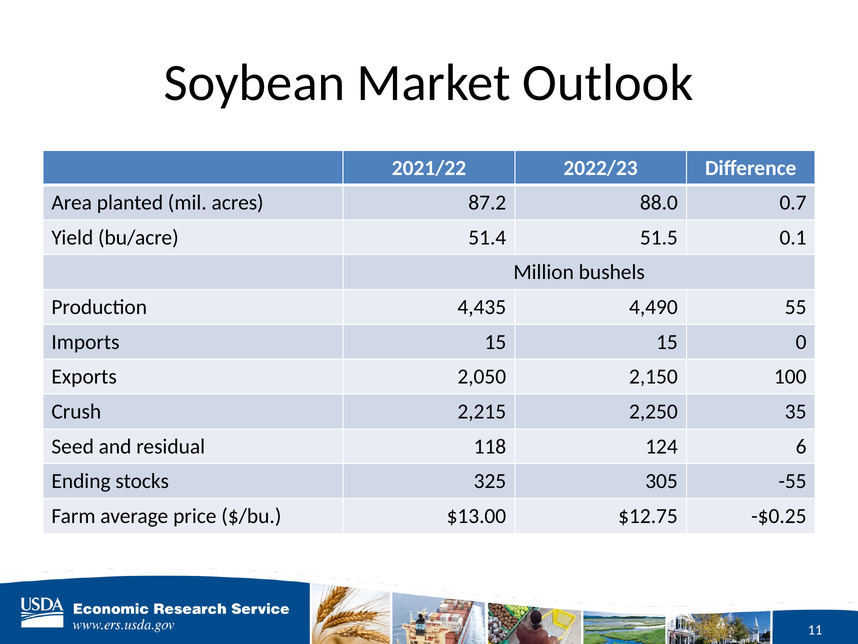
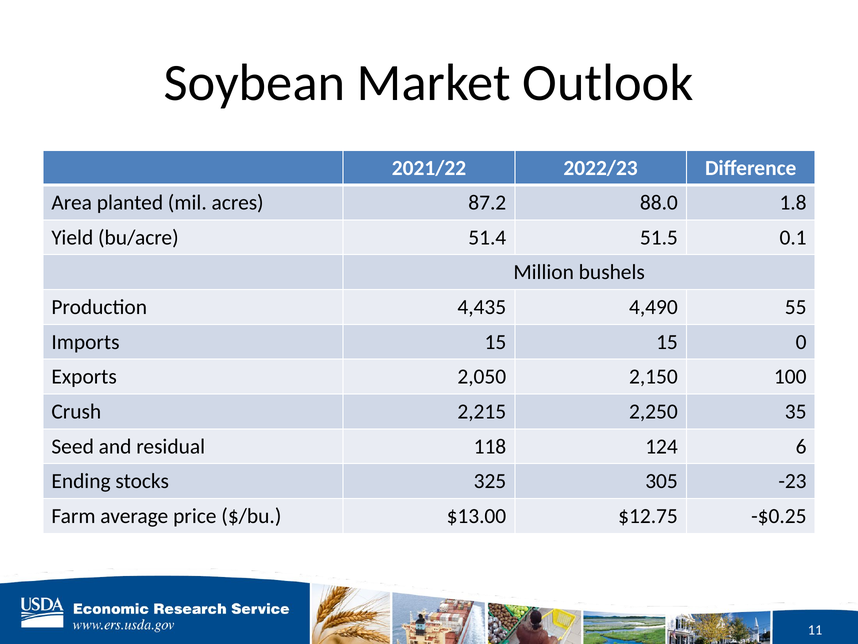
0.7: 0.7 -> 1.8
-55: -55 -> -23
